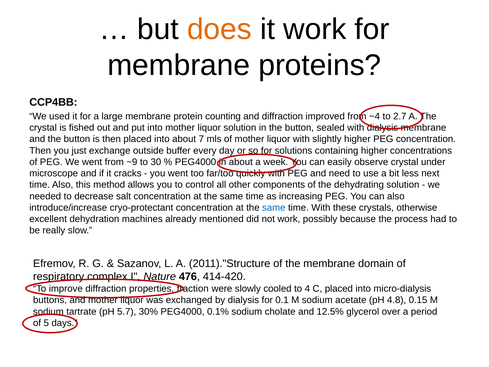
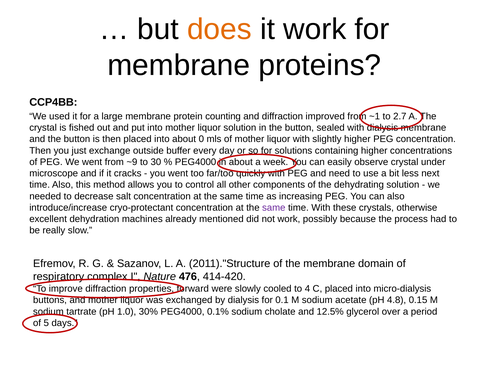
~4: ~4 -> ~1
7: 7 -> 0
same at (274, 208) colour: blue -> purple
fraction: fraction -> forward
5.7: 5.7 -> 1.0
